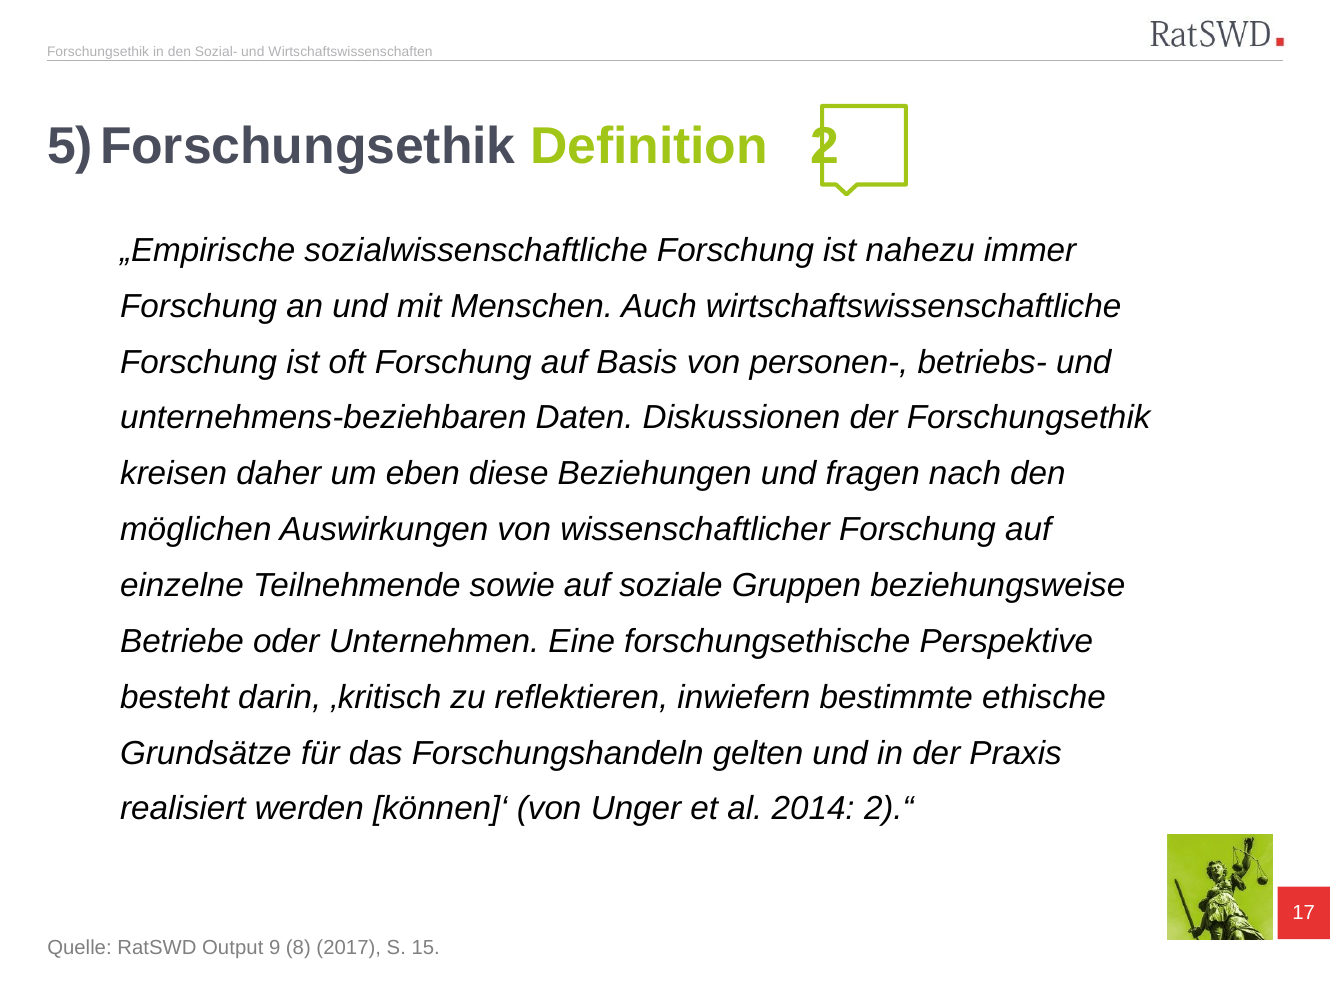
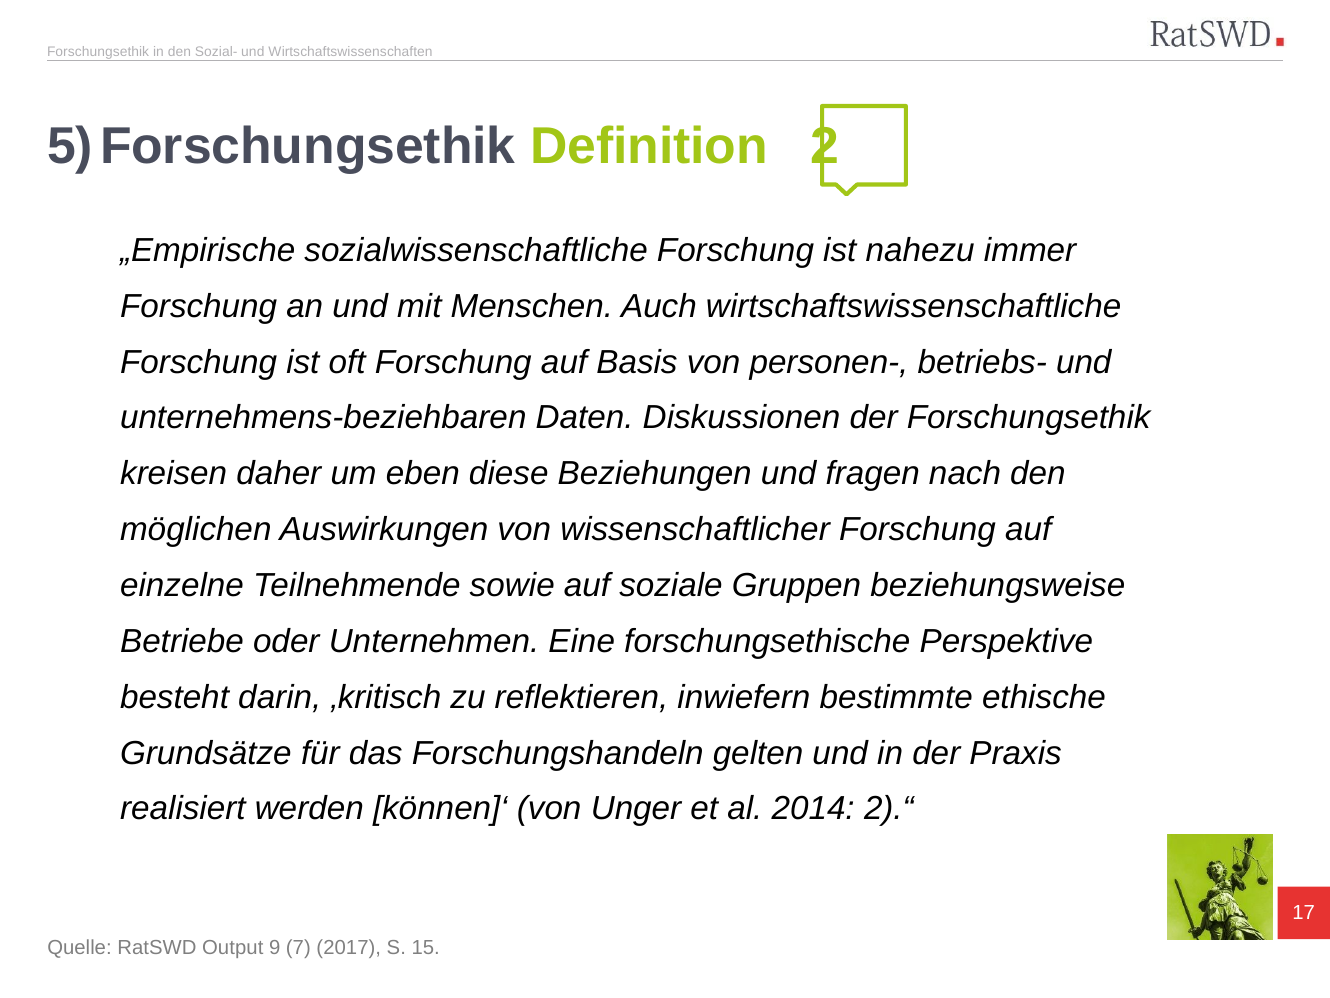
8: 8 -> 7
